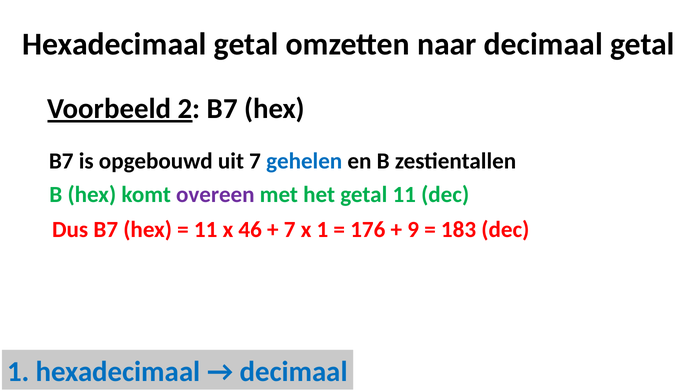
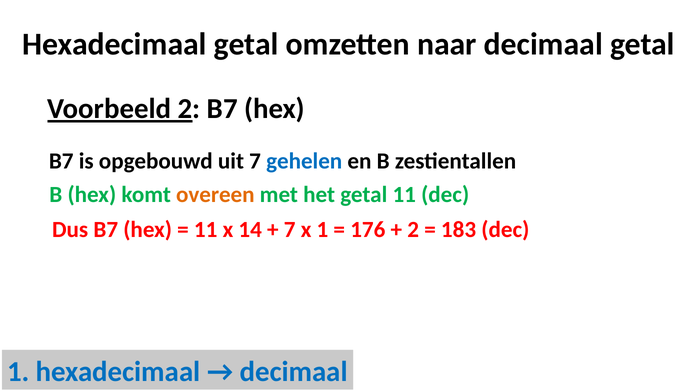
overeen colour: purple -> orange
46: 46 -> 14
9 at (413, 230): 9 -> 2
